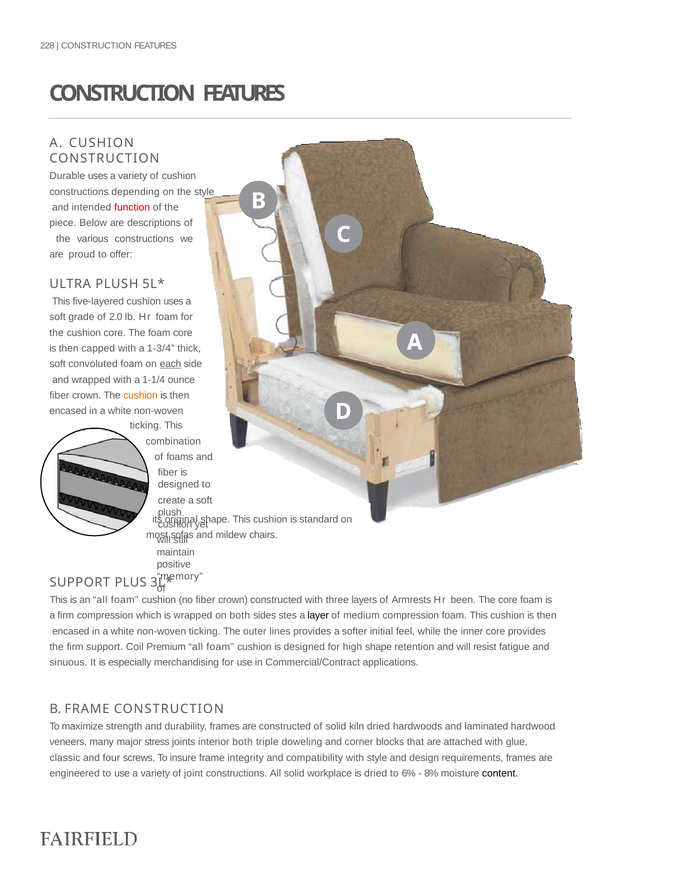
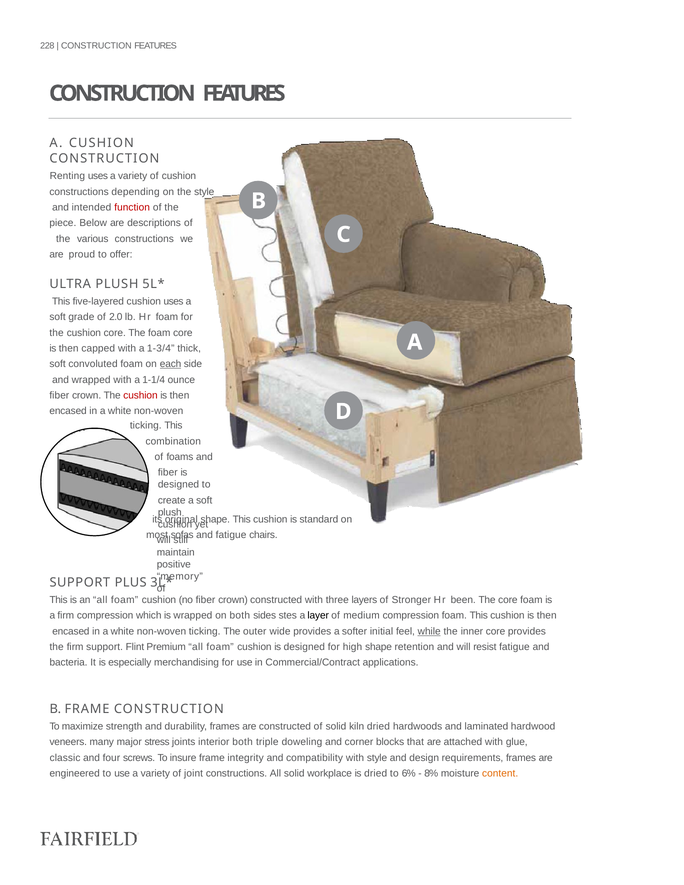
Durable: Durable -> Renting
cushion at (140, 395) colour: orange -> red
and mildew: mildew -> fatigue
Armrests: Armrests -> Stronger
lines: lines -> wide
while underline: none -> present
Coil: Coil -> Flint
sinuous: sinuous -> bacteria
content colour: black -> orange
